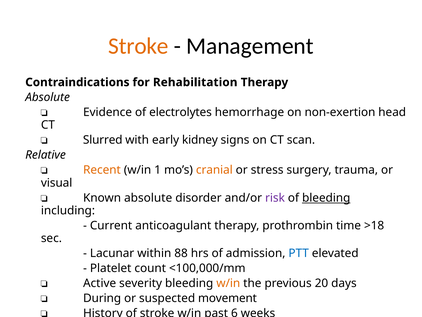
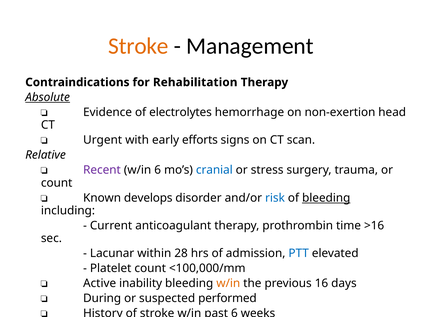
Absolute at (48, 97) underline: none -> present
Slurred: Slurred -> Urgent
kidney: kidney -> efforts
Recent colour: orange -> purple
w/in 1: 1 -> 6
cranial colour: orange -> blue
visual at (57, 183): visual -> count
Known absolute: absolute -> develops
risk colour: purple -> blue
>18: >18 -> >16
88: 88 -> 28
severity: severity -> inability
20: 20 -> 16
movement: movement -> performed
